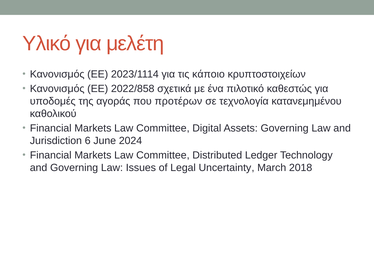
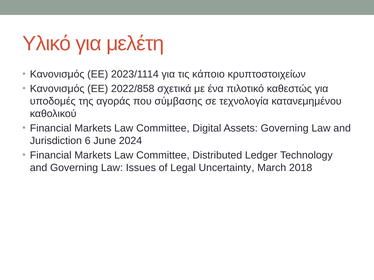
προτέρων: προτέρων -> σύμβασης
